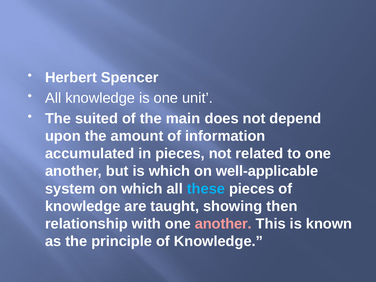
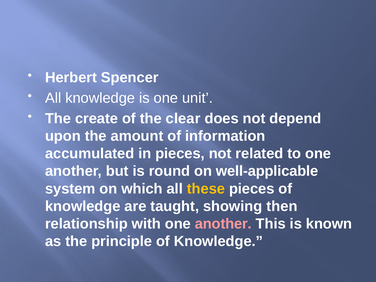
suited: suited -> create
main: main -> clear
is which: which -> round
these colour: light blue -> yellow
